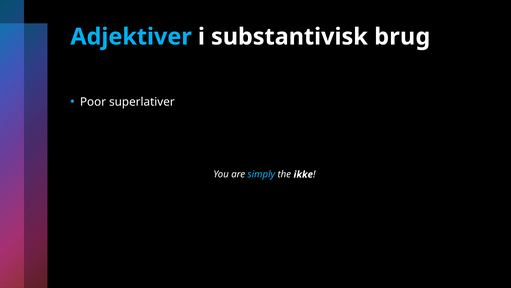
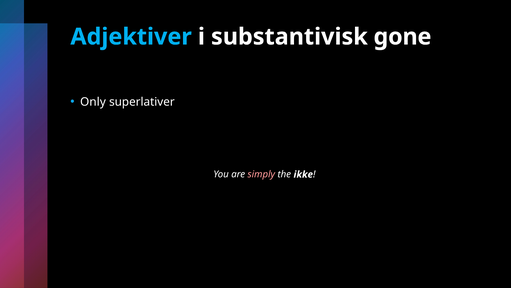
brug: brug -> gone
Poor: Poor -> Only
simply colour: light blue -> pink
